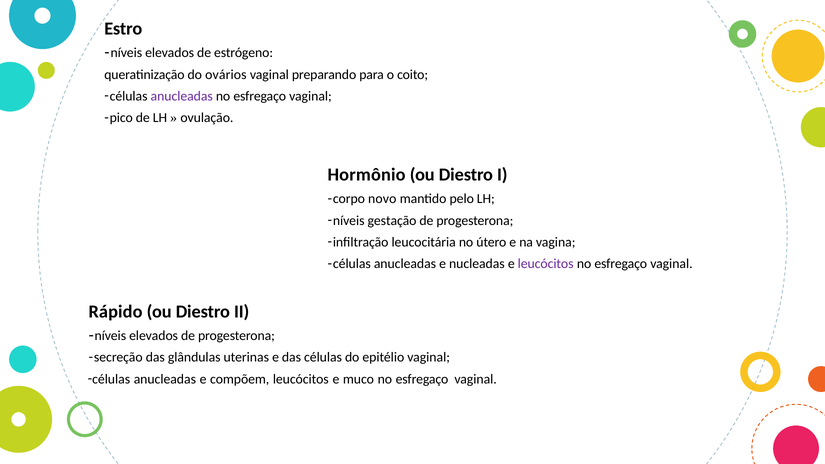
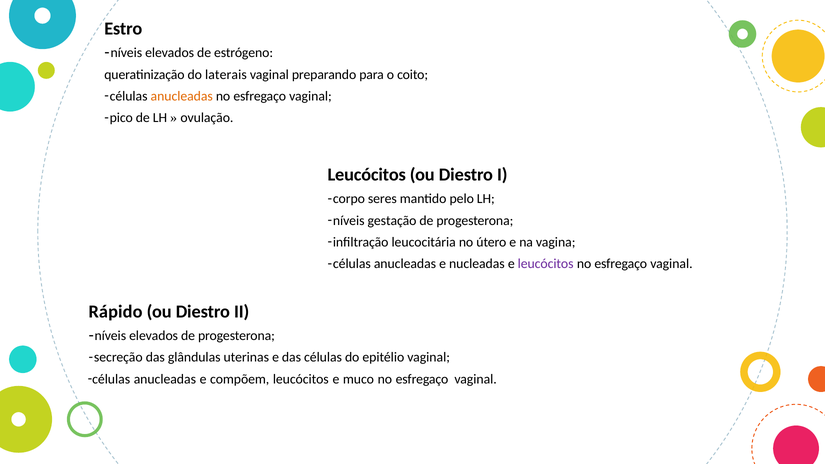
ovários: ovários -> laterais
anucleadas at (182, 96) colour: purple -> orange
Hormônio at (367, 175): Hormônio -> Leucócitos
novo: novo -> seres
